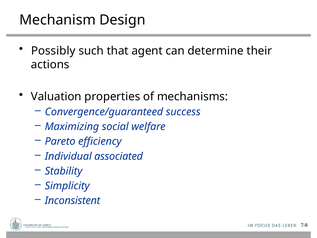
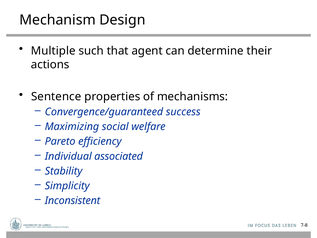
Possibly: Possibly -> Multiple
Valuation: Valuation -> Sentence
